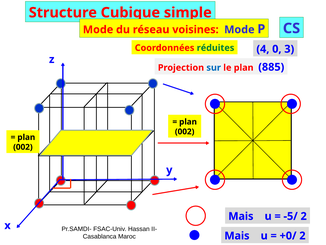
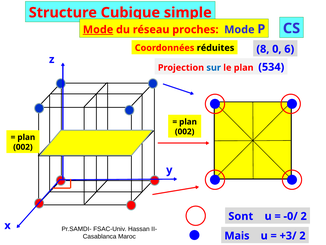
Mode at (98, 30) underline: none -> present
voisines: voisines -> proches
réduites colour: green -> black
4: 4 -> 8
3: 3 -> 6
885: 885 -> 534
Mais at (241, 216): Mais -> Sont
-5/: -5/ -> -0/
+0/: +0/ -> +3/
